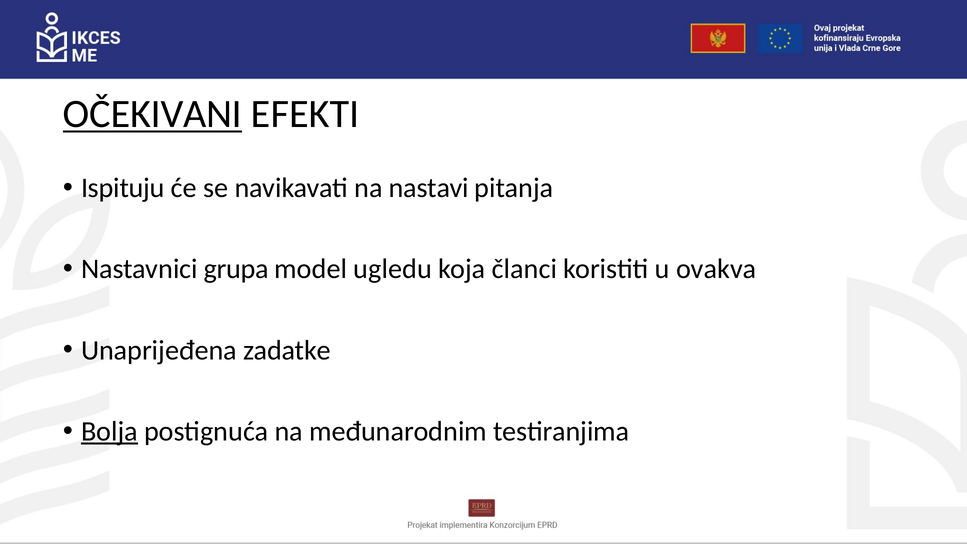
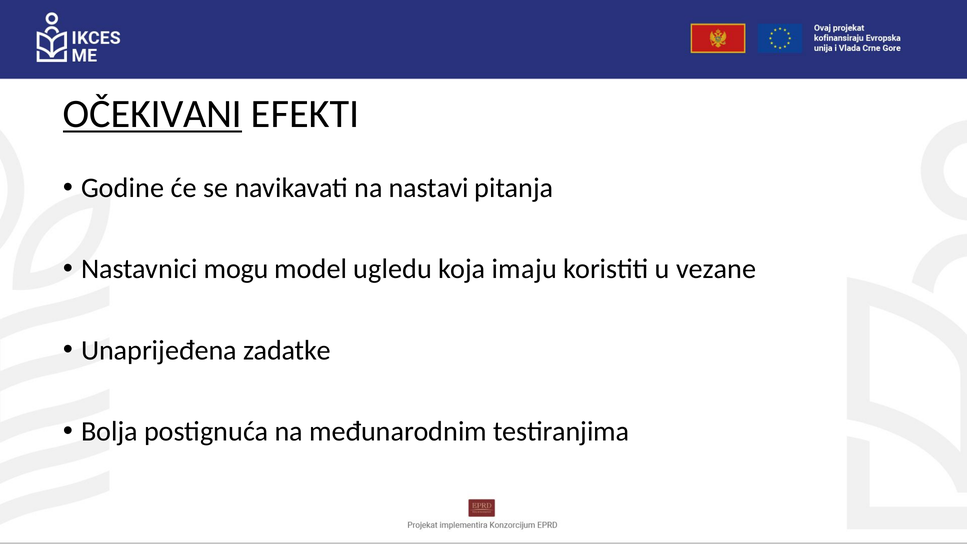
Ispituju: Ispituju -> Godine
grupa: grupa -> mogu
članci: članci -> imaju
ovakva: ovakva -> vezane
Bolja underline: present -> none
